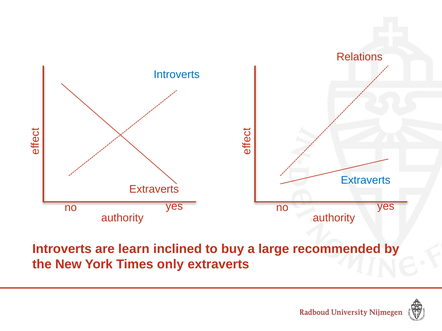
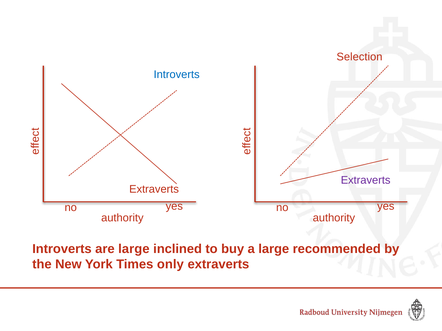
Relations: Relations -> Selection
Extraverts at (366, 180) colour: blue -> purple
are learn: learn -> large
